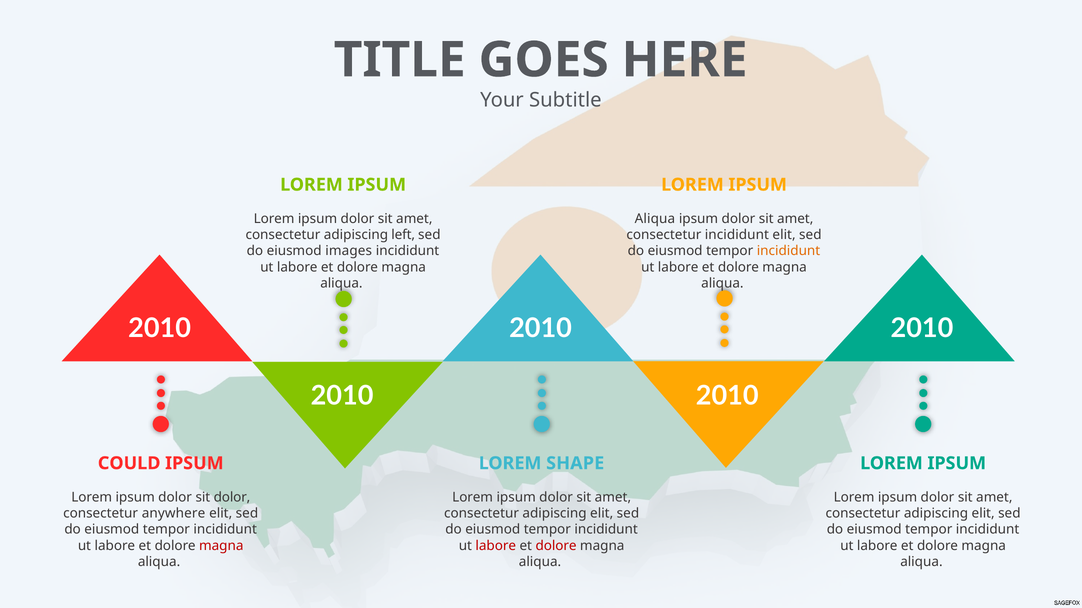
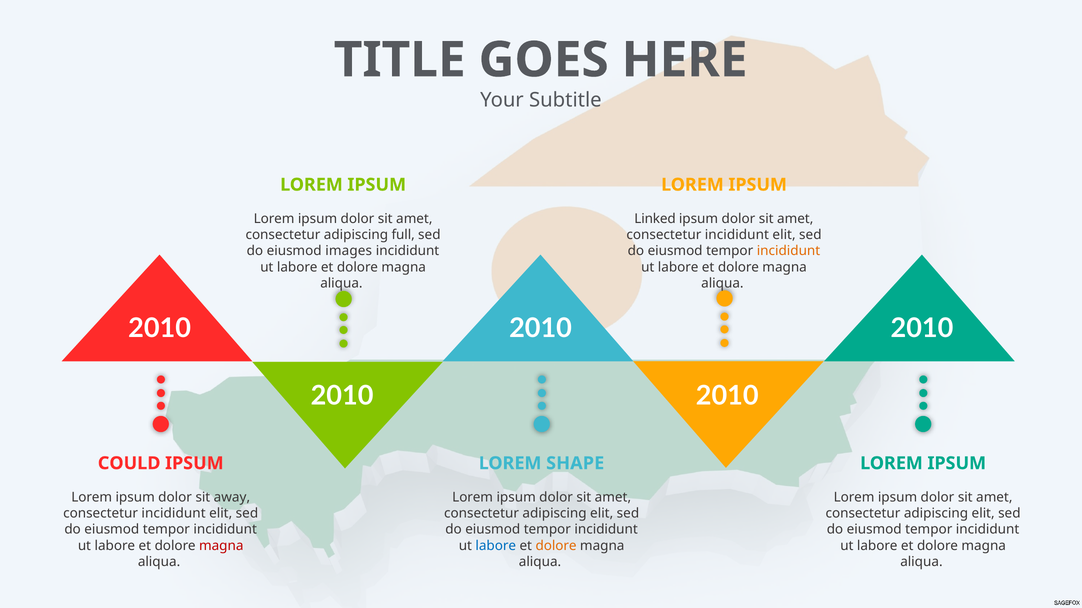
Aliqua at (655, 219): Aliqua -> Linked
left: left -> full
sit dolor: dolor -> away
anywhere at (174, 514): anywhere -> incididunt
labore at (496, 546) colour: red -> blue
dolore at (556, 546) colour: red -> orange
